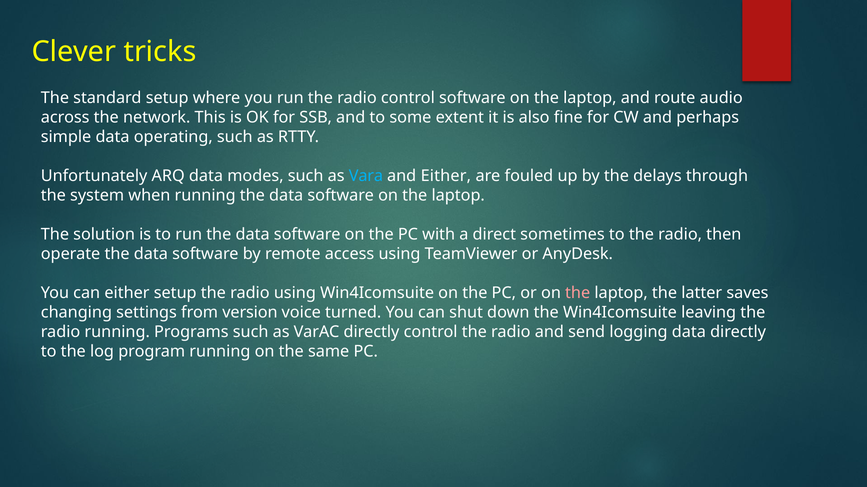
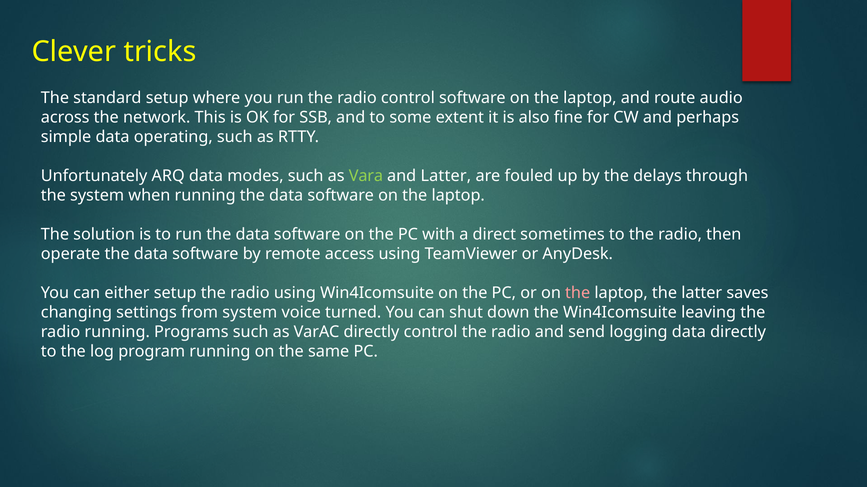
Vara colour: light blue -> light green
and Either: Either -> Latter
from version: version -> system
